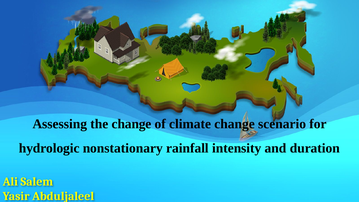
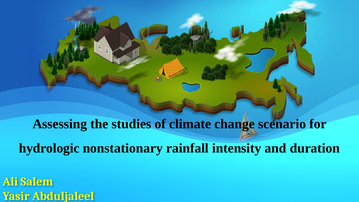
the change: change -> studies
